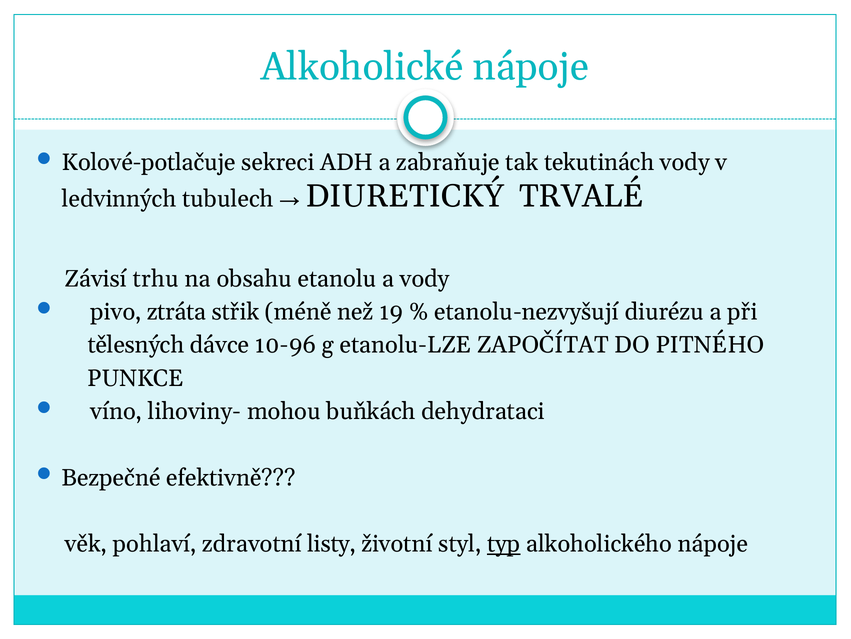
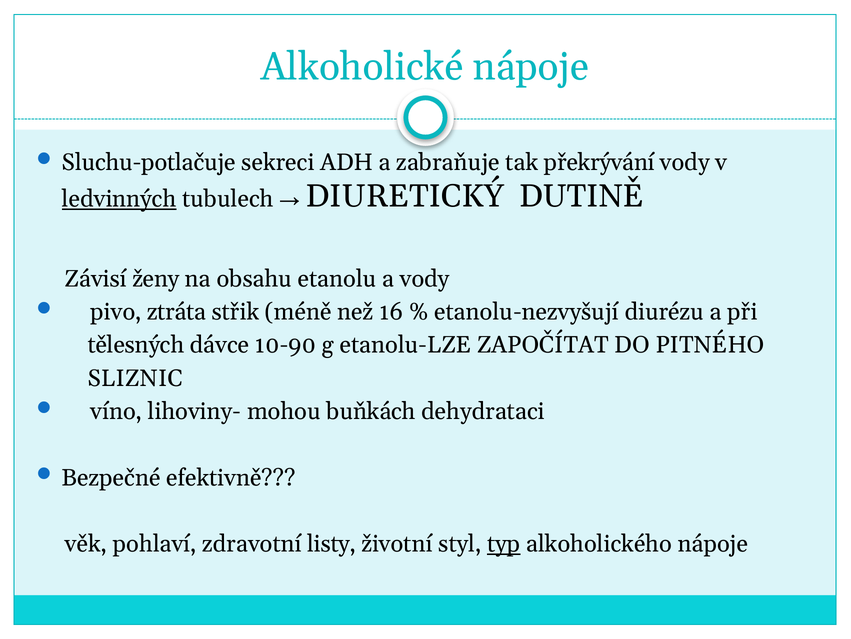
Kolové-potlačuje: Kolové-potlačuje -> Sluchu-potlačuje
tekutinách: tekutinách -> překrývání
ledvinných underline: none -> present
TRVALÉ: TRVALÉ -> DUTINĚ
trhu: trhu -> ženy
19: 19 -> 16
10-96: 10-96 -> 10-90
PUNKCE: PUNKCE -> SLIZNIC
